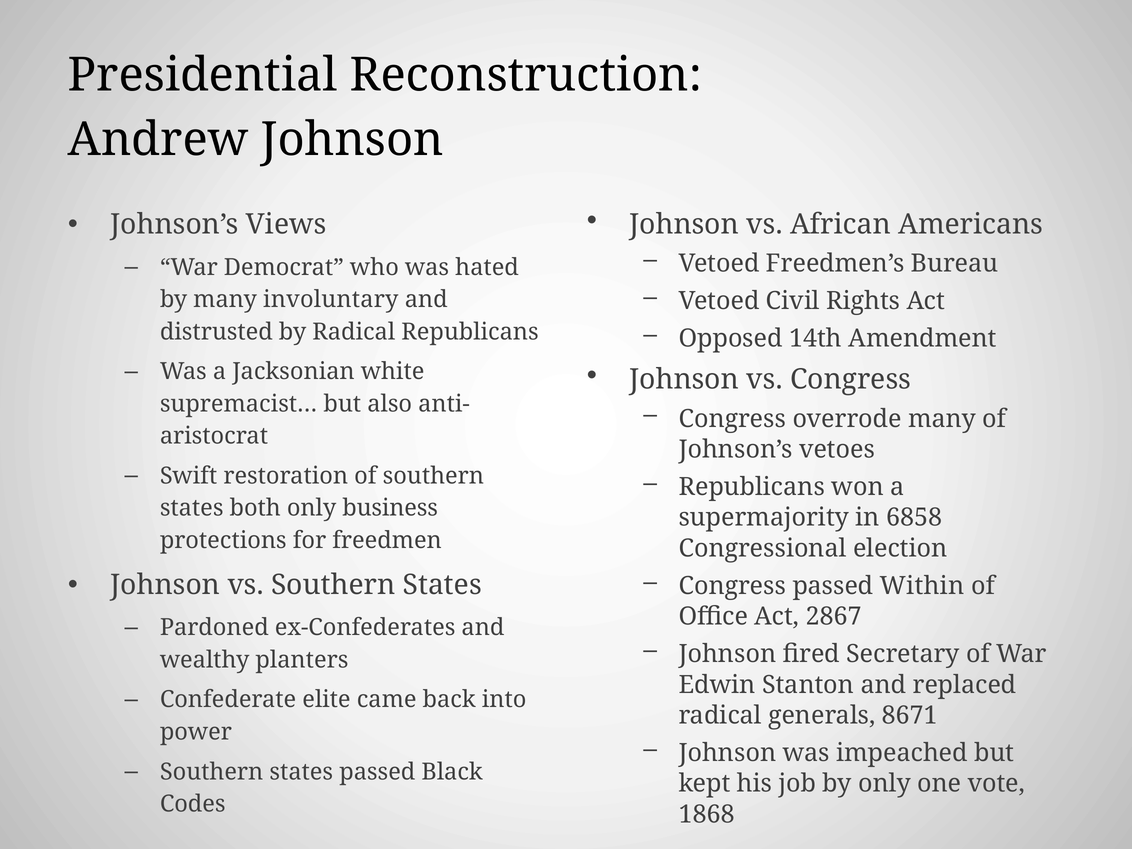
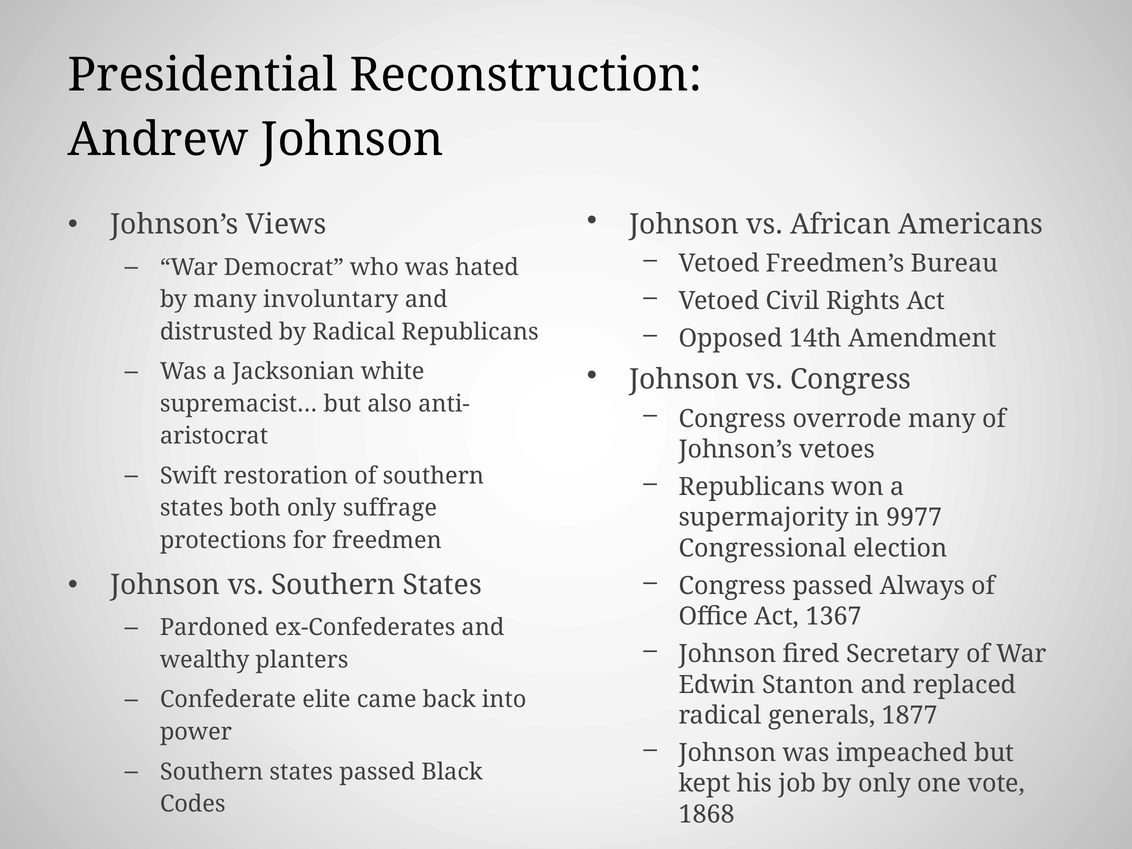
business: business -> suffrage
6858: 6858 -> 9977
Within: Within -> Always
2867: 2867 -> 1367
8671: 8671 -> 1877
